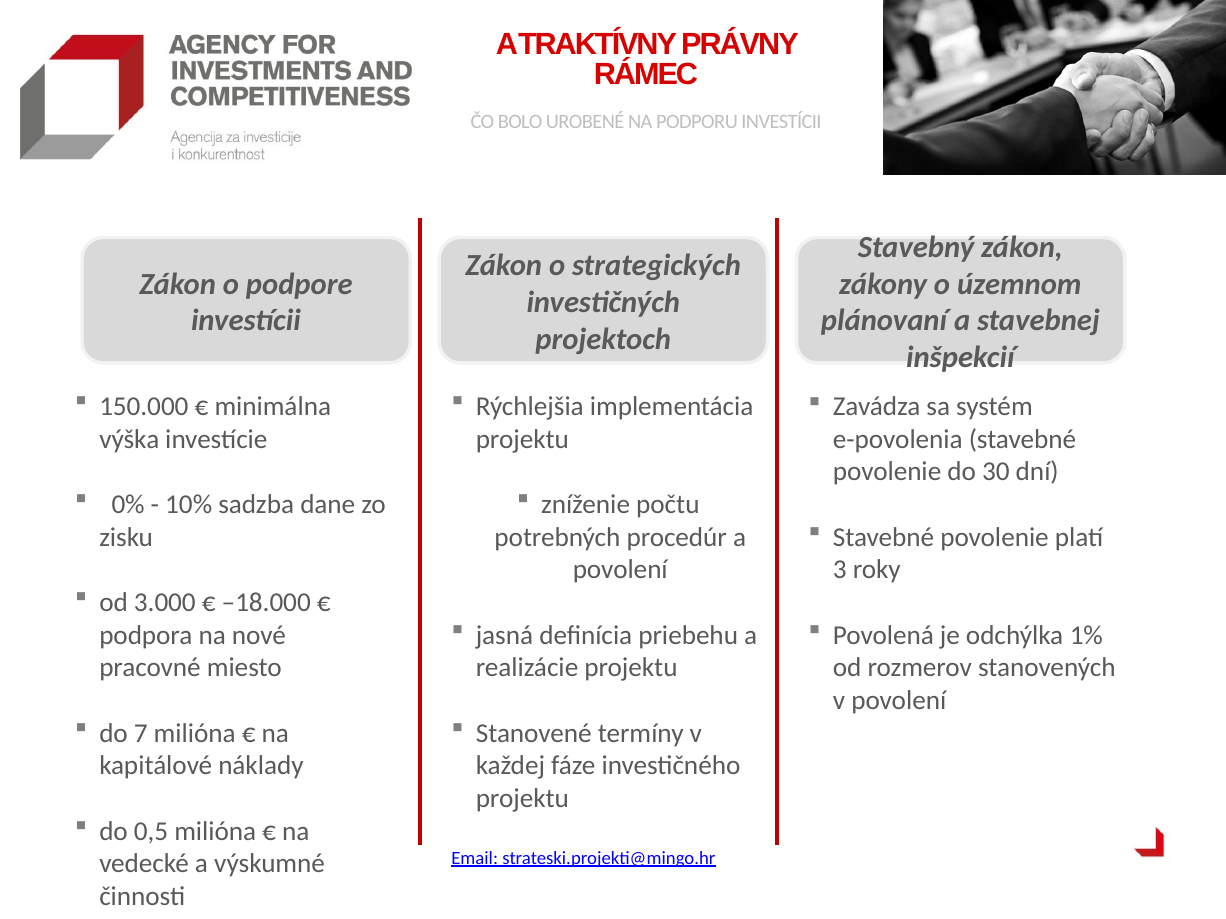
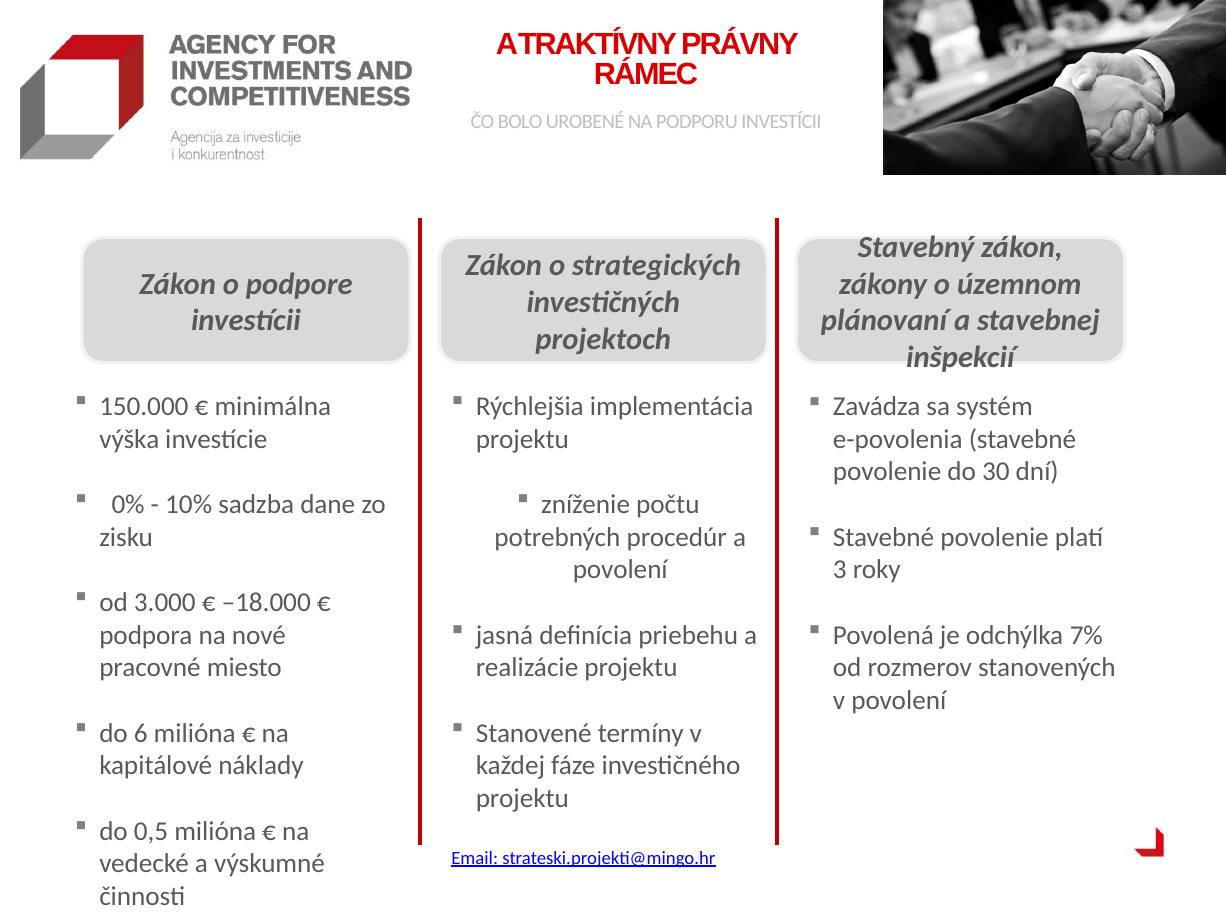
1%: 1% -> 7%
7: 7 -> 6
